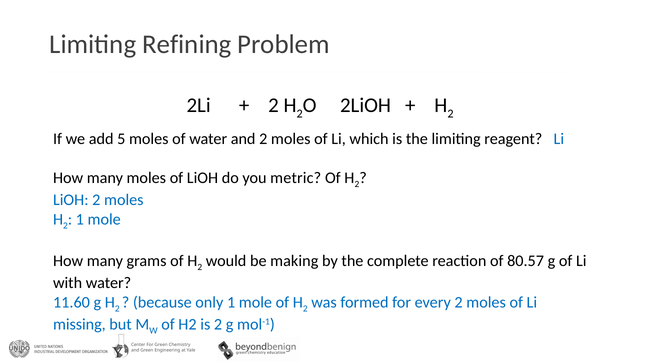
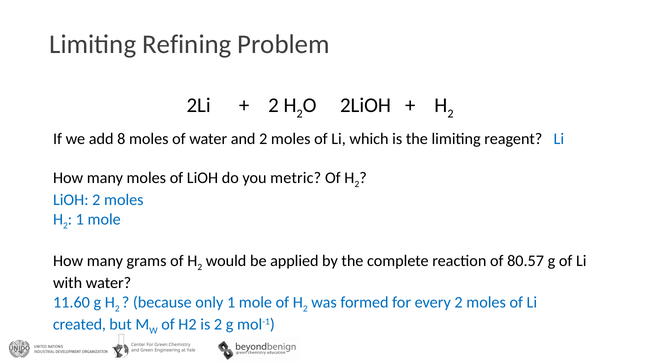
5: 5 -> 8
making: making -> applied
missing: missing -> created
